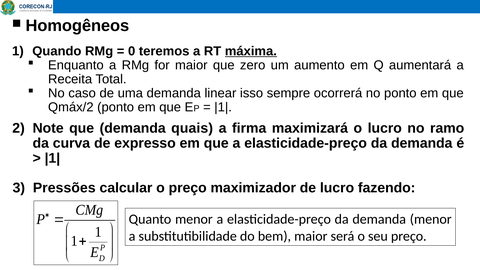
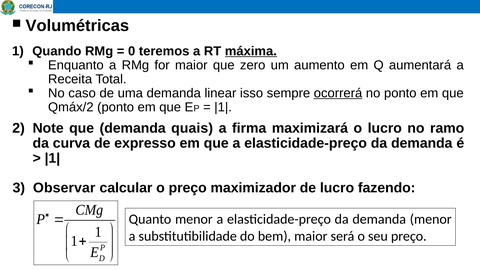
Homogêneos: Homogêneos -> Volumétricas
ocorrerá underline: none -> present
Pressões: Pressões -> Observar
